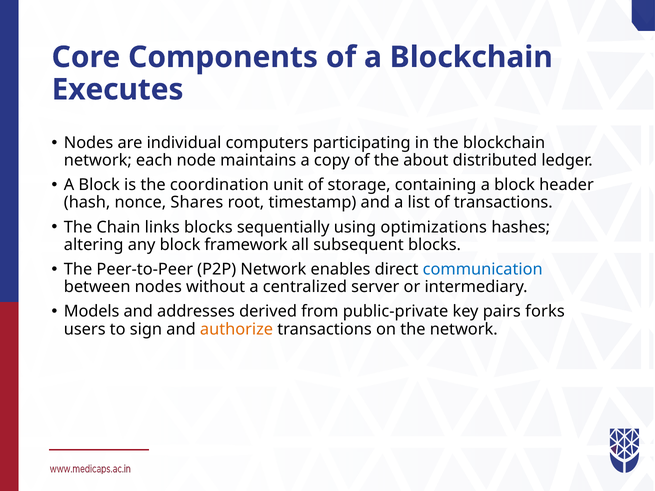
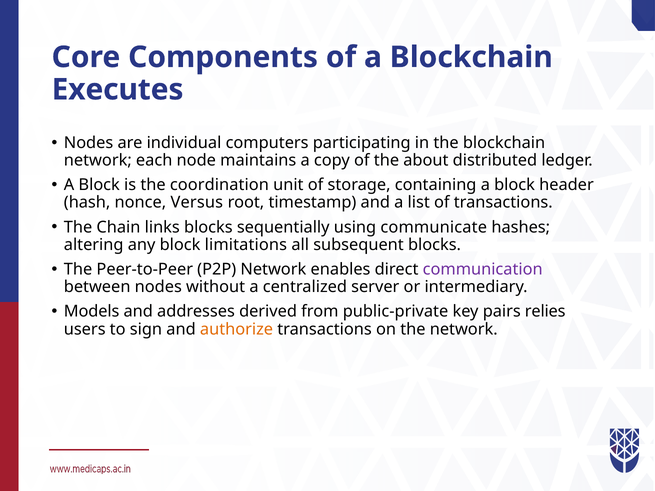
Shares: Shares -> Versus
optimizations: optimizations -> communicate
framework: framework -> limitations
communication colour: blue -> purple
forks: forks -> relies
